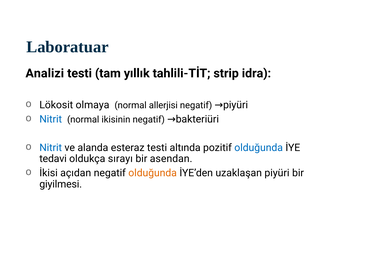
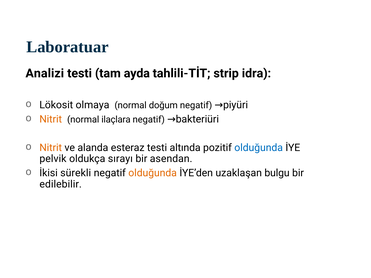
yıllık: yıllık -> ayda
allerjisi: allerjisi -> doğum
Nitrit at (51, 119) colour: blue -> orange
ikisinin: ikisinin -> ilaçlara
Nitrit at (51, 148) colour: blue -> orange
tedavi: tedavi -> pelvik
açıdan: açıdan -> sürekli
uzaklaşan piyüri: piyüri -> bulgu
giyilmesi: giyilmesi -> edilebilir
